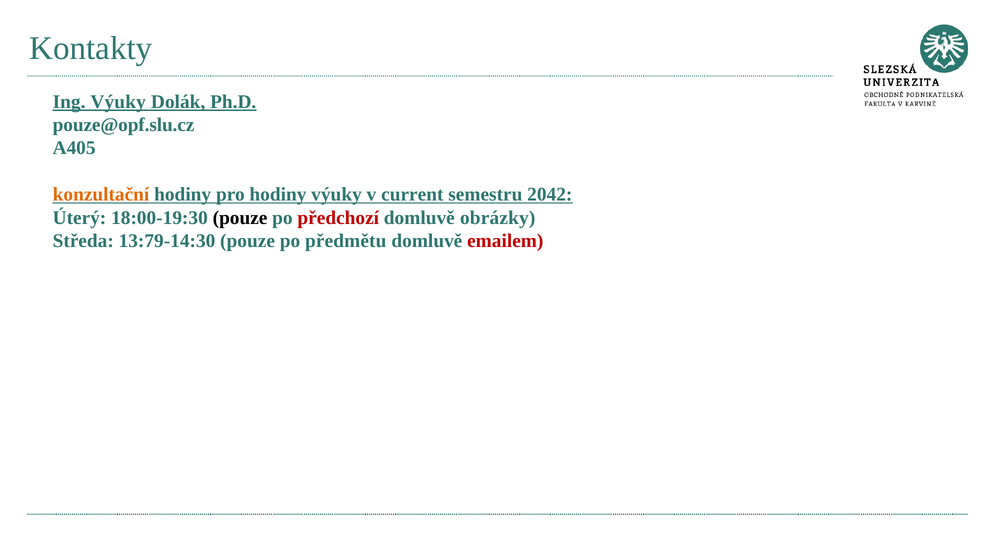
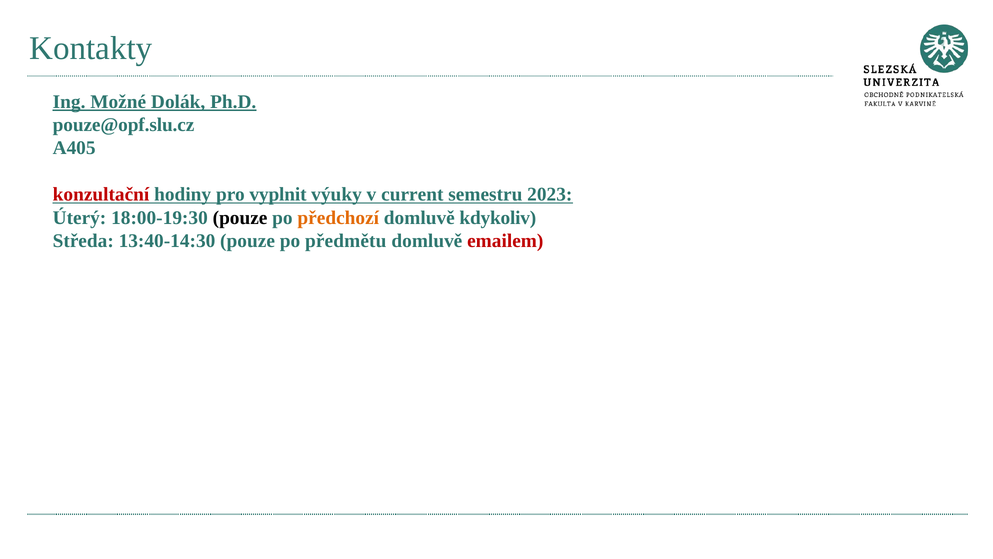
Ing Výuky: Výuky -> Možné
konzultační colour: orange -> red
pro hodiny: hodiny -> vyplnit
2042: 2042 -> 2023
předchozí colour: red -> orange
obrázky: obrázky -> kdykoliv
13:79-14:30: 13:79-14:30 -> 13:40-14:30
